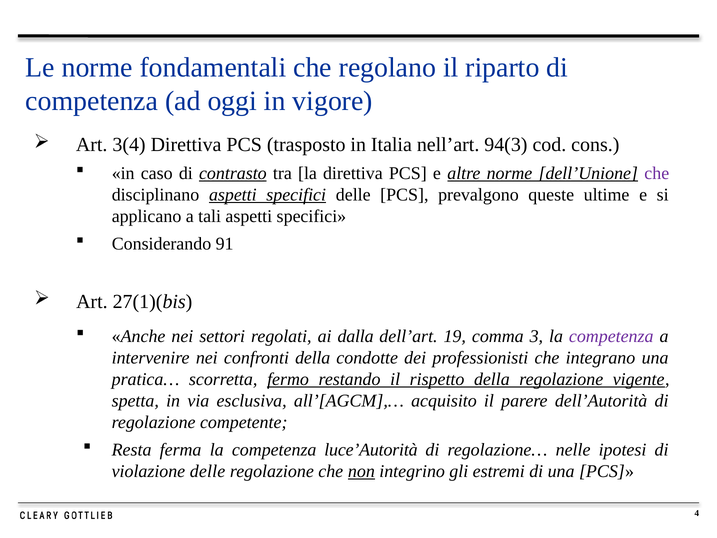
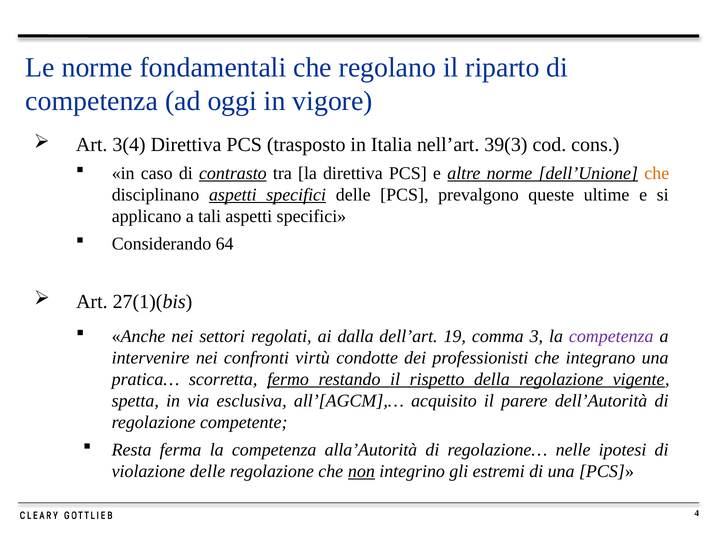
94(3: 94(3 -> 39(3
che at (657, 173) colour: purple -> orange
91: 91 -> 64
confronti della: della -> virtù
luce’Autorità: luce’Autorità -> alla’Autorità
